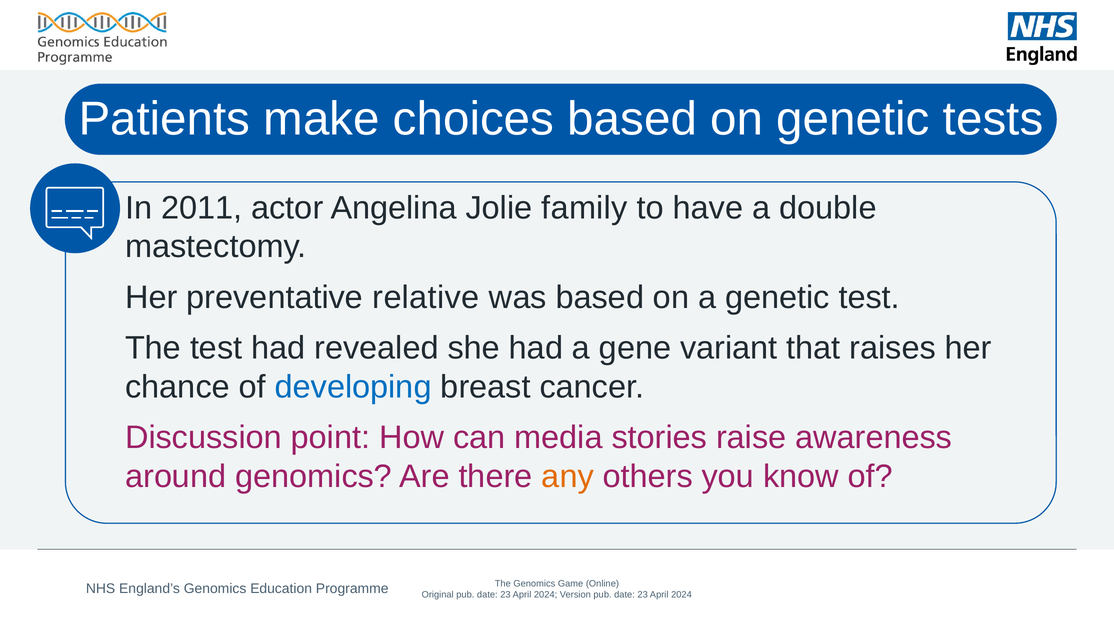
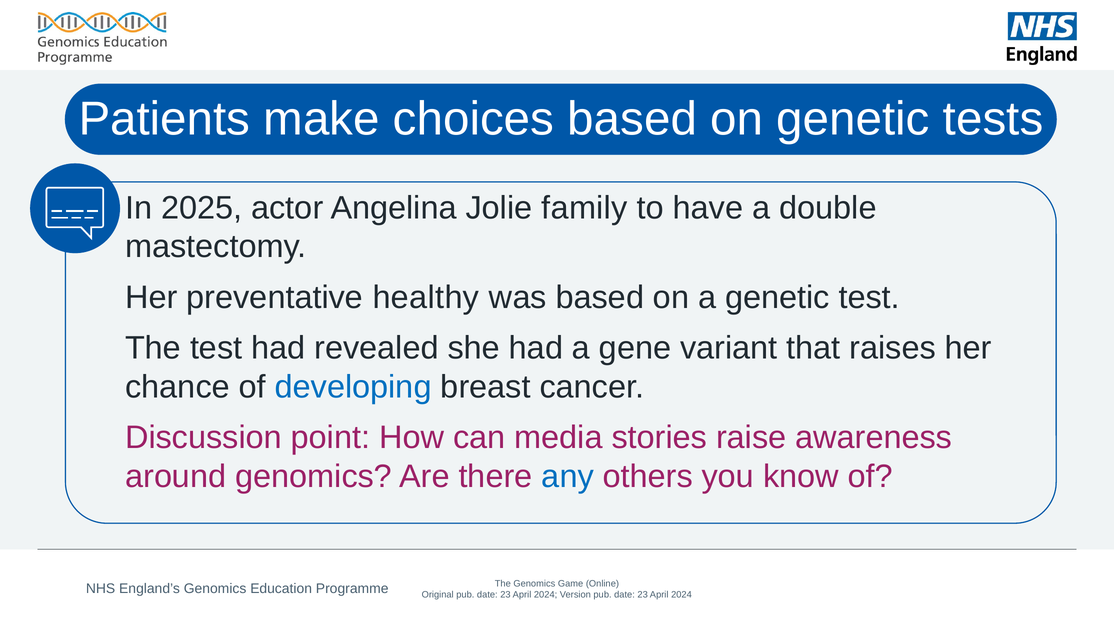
2011: 2011 -> 2025
relative: relative -> healthy
any colour: orange -> blue
